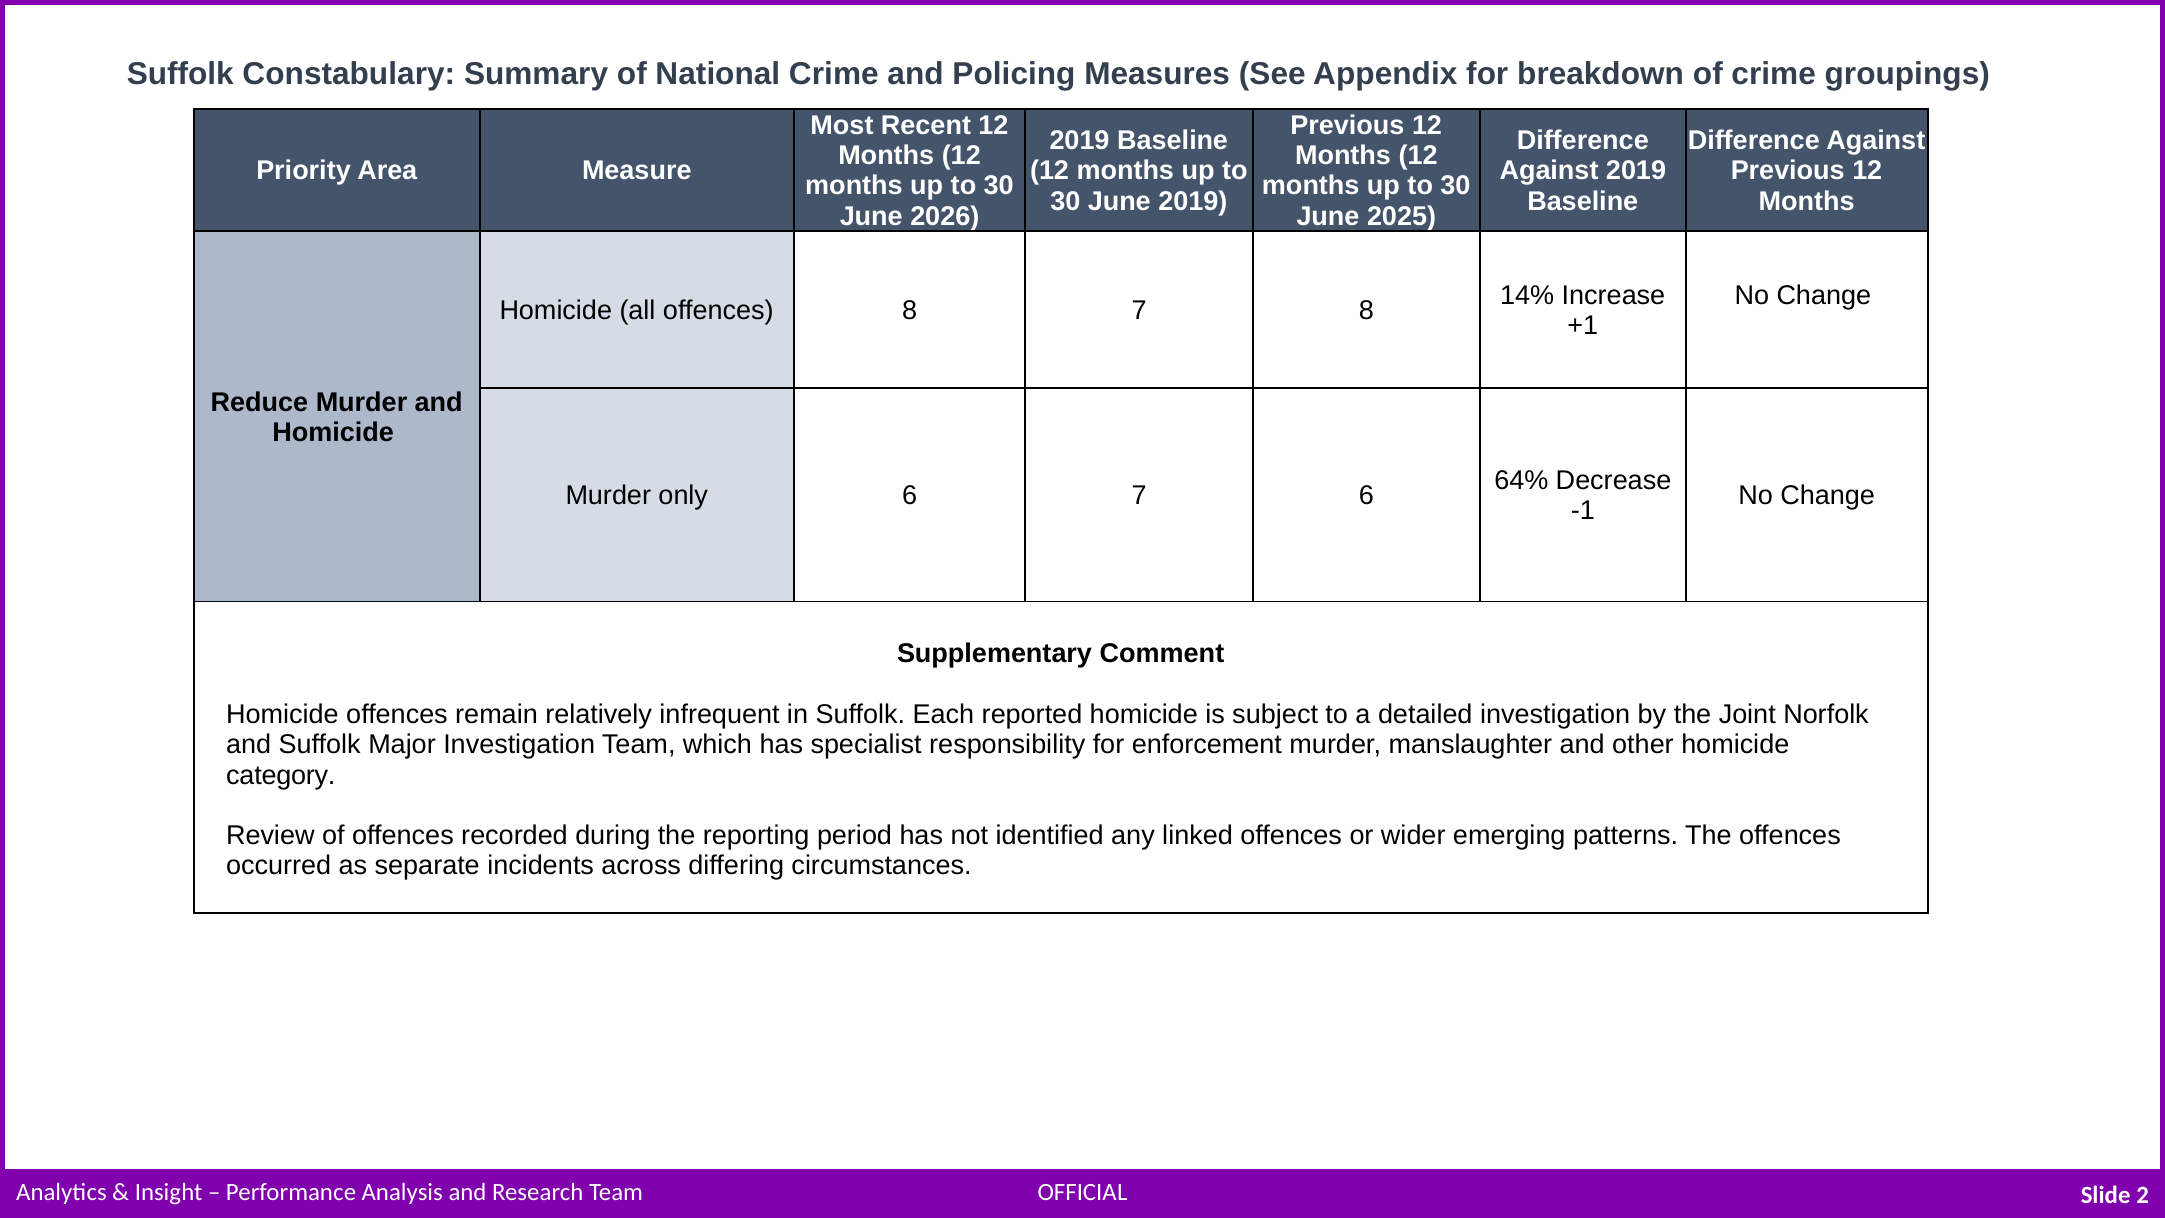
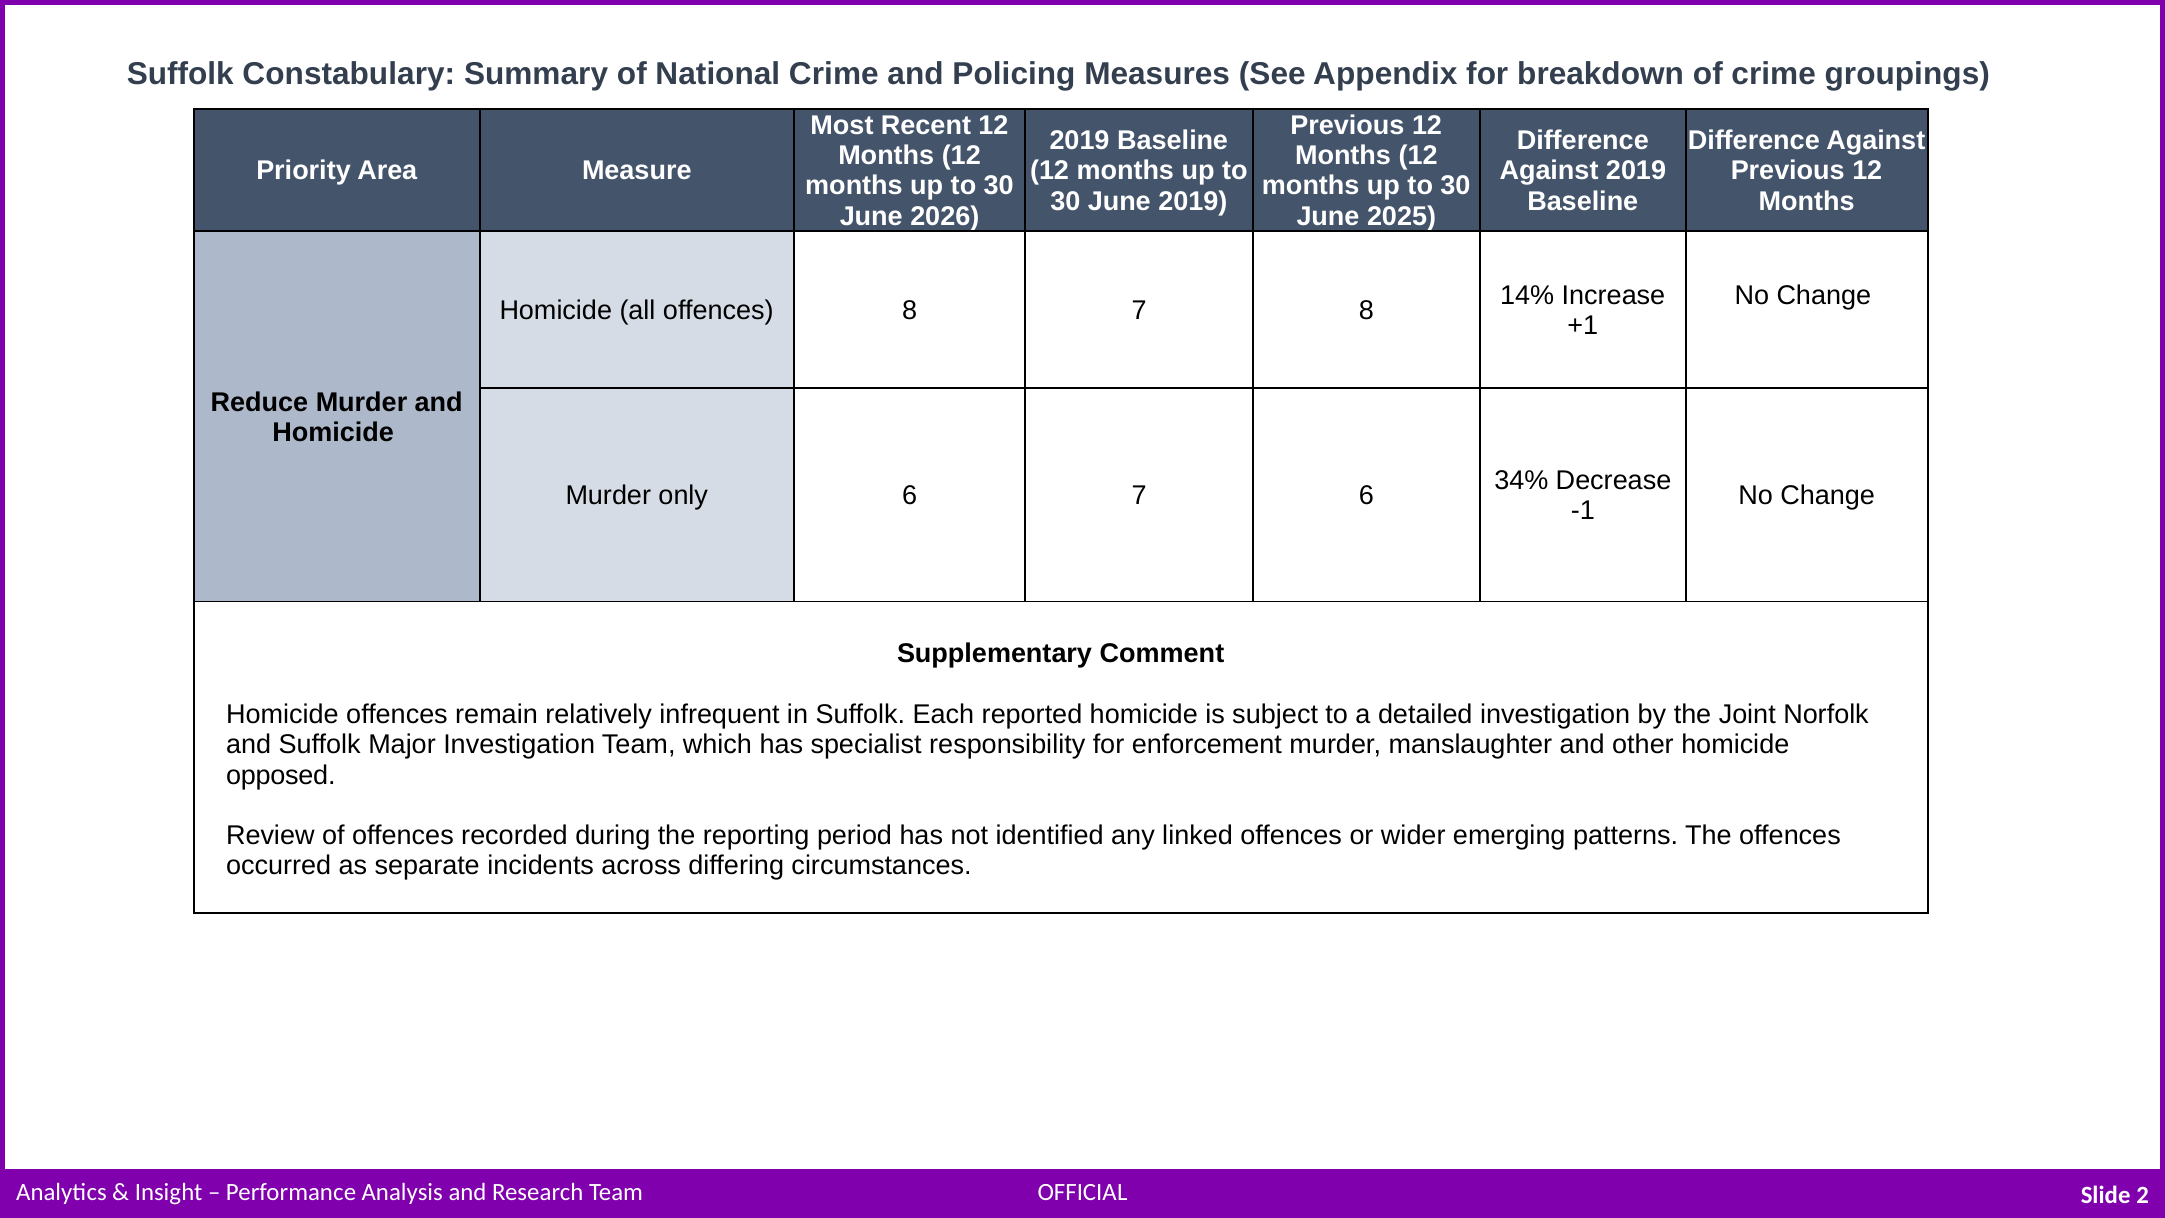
64%: 64% -> 34%
category: category -> opposed
